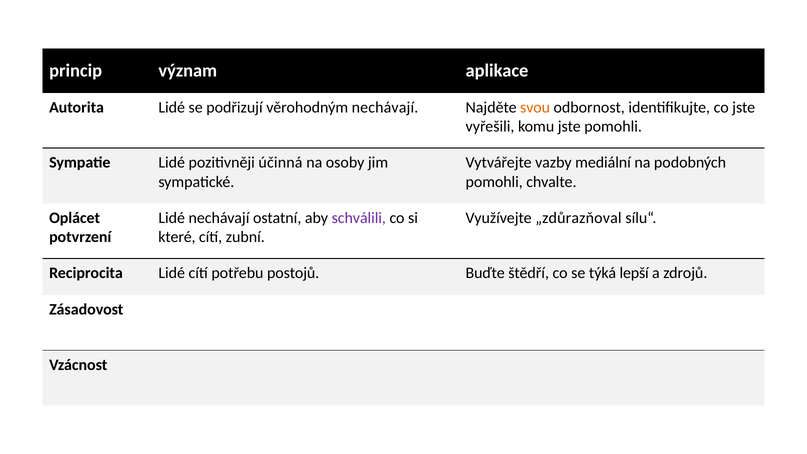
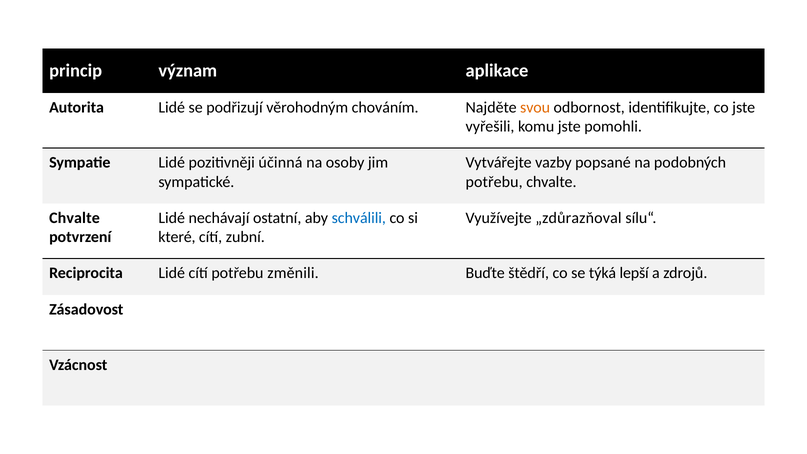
věrohodným nechávají: nechávají -> chováním
mediální: mediální -> popsané
pomohli at (494, 182): pomohli -> potřebu
Oplácet at (75, 218): Oplácet -> Chvalte
schválili colour: purple -> blue
postojů: postojů -> změnili
